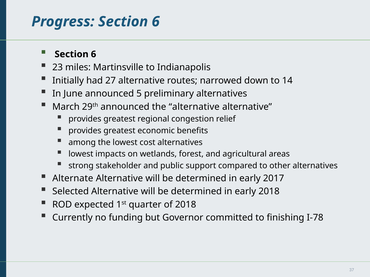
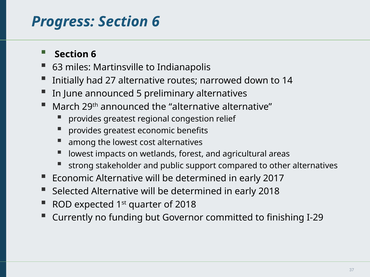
23: 23 -> 63
Alternate at (73, 179): Alternate -> Economic
I-78: I-78 -> I-29
